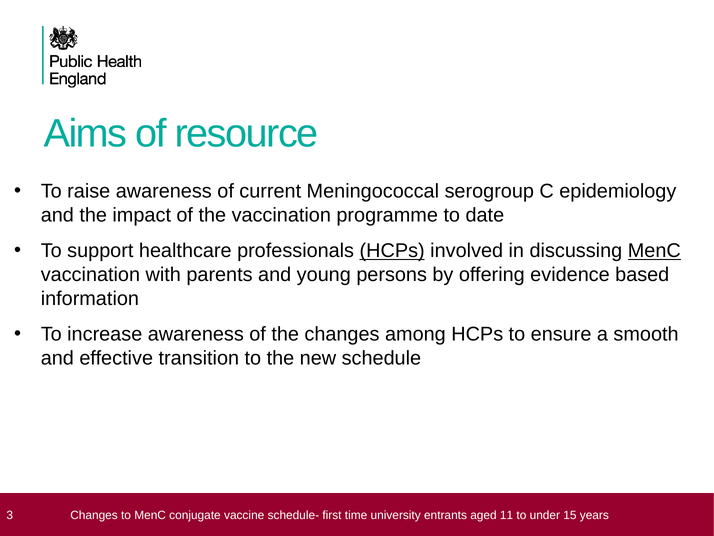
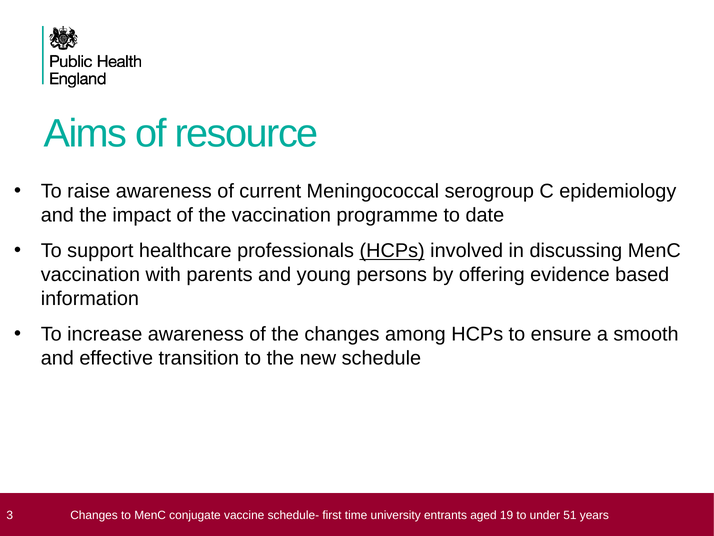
MenC at (654, 251) underline: present -> none
11: 11 -> 19
15: 15 -> 51
